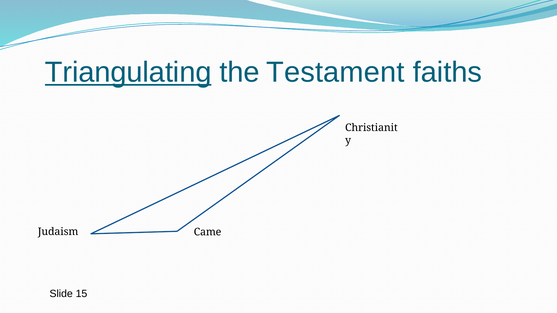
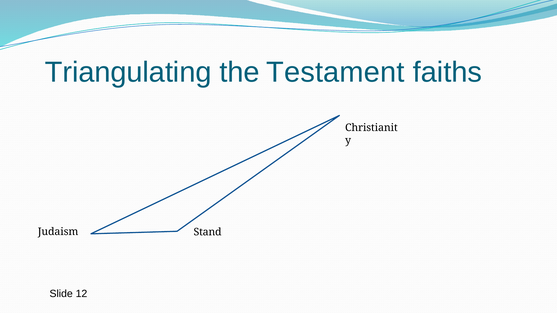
Triangulating underline: present -> none
Came: Came -> Stand
15: 15 -> 12
